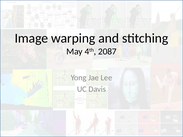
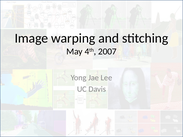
2087: 2087 -> 2007
